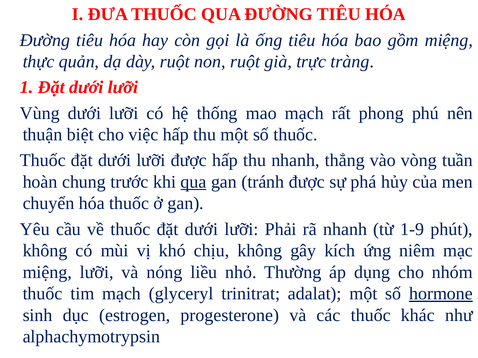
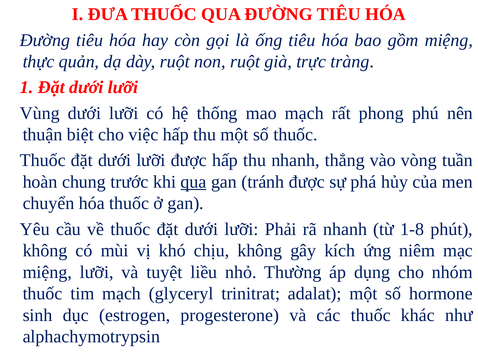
1-9: 1-9 -> 1-8
nóng: nóng -> tuyệt
hormone underline: present -> none
